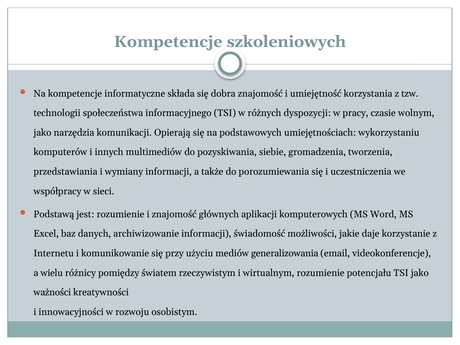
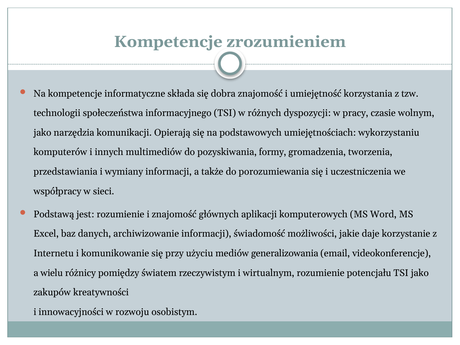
szkoleniowych: szkoleniowych -> zrozumieniem
siebie: siebie -> formy
ważności: ważności -> zakupów
